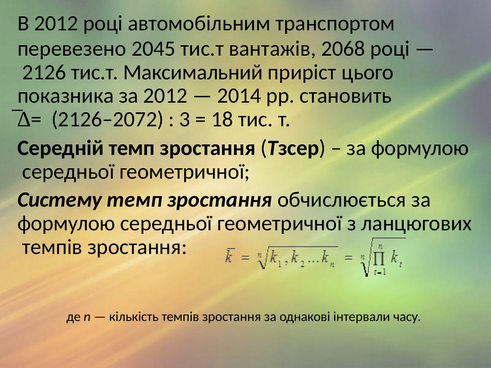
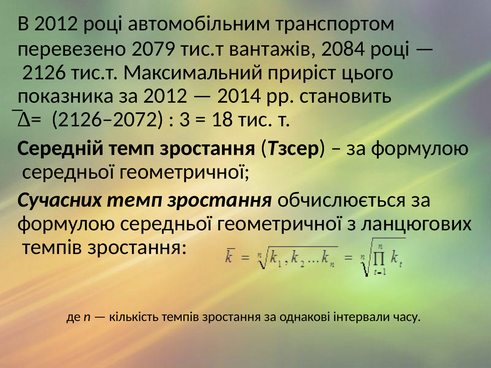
2045: 2045 -> 2079
2068: 2068 -> 2084
Систему: Систему -> Сучасних
